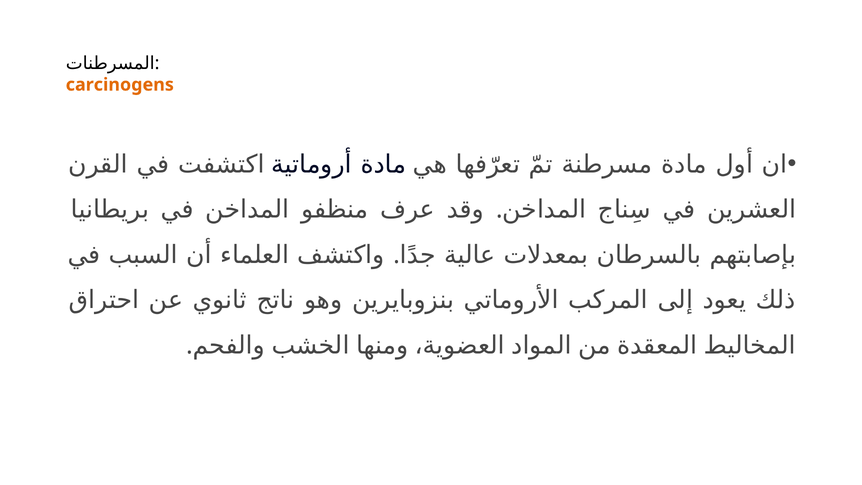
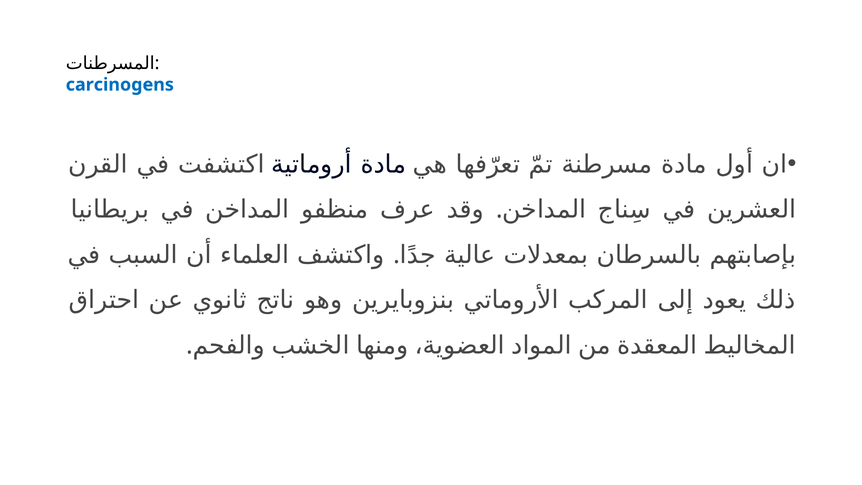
carcinogens colour: orange -> blue
